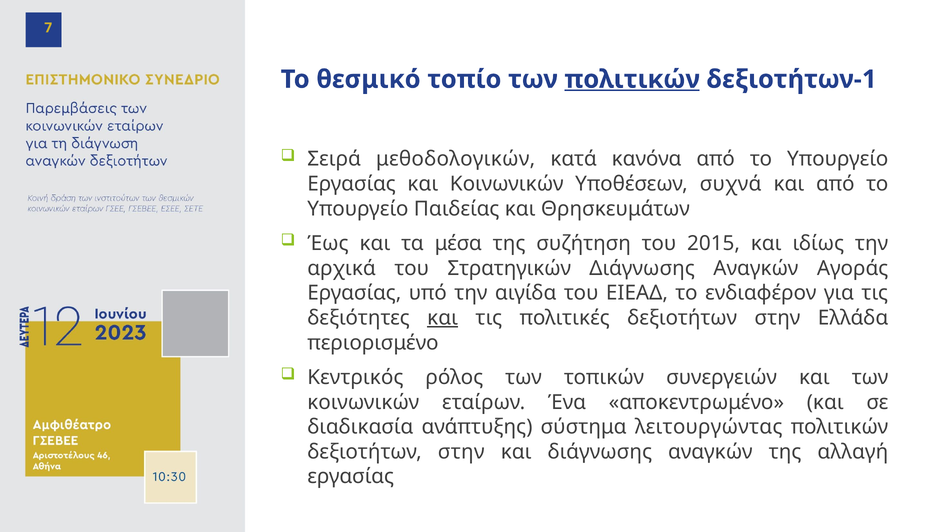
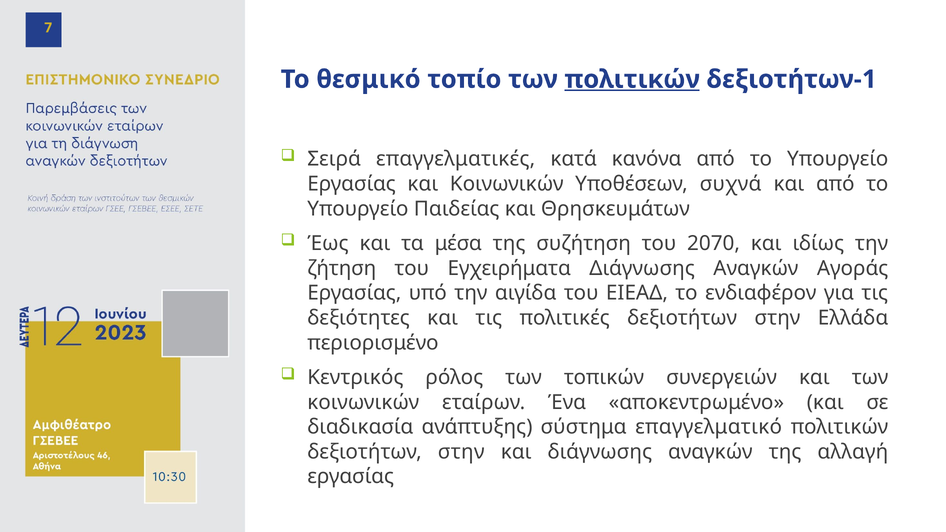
μεθοδολογικών: μεθοδολογικών -> επαγγελματικές
2015: 2015 -> 2070
αρχικά: αρχικά -> ζήτηση
Στρατηγικών: Στρατηγικών -> Εγχειρήματα
και at (443, 318) underline: present -> none
λειτουργώντας: λειτουργώντας -> επαγγελματικό
